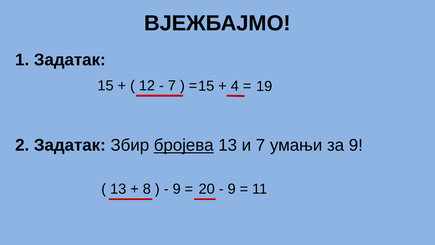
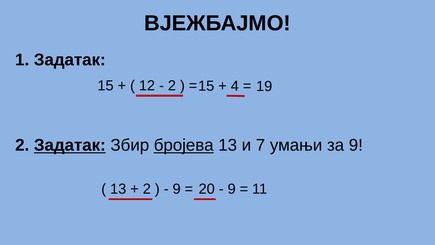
7 at (172, 85): 7 -> 2
Задатак at (70, 145) underline: none -> present
8 at (147, 189): 8 -> 2
